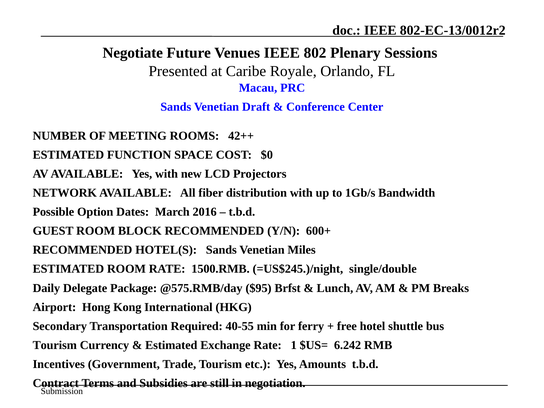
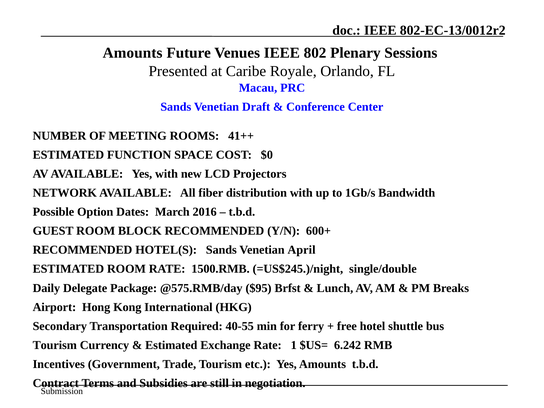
Negotiate at (133, 53): Negotiate -> Amounts
42++: 42++ -> 41++
Miles: Miles -> April
